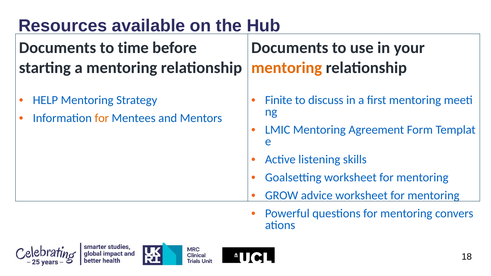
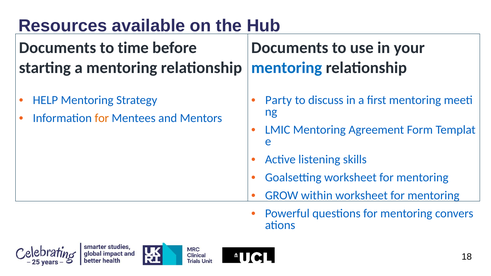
mentoring at (287, 68) colour: orange -> blue
Finite: Finite -> Party
advice: advice -> within
